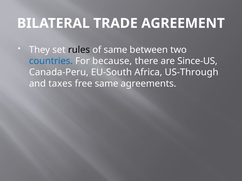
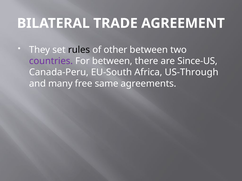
of same: same -> other
countries colour: blue -> purple
For because: because -> between
taxes: taxes -> many
